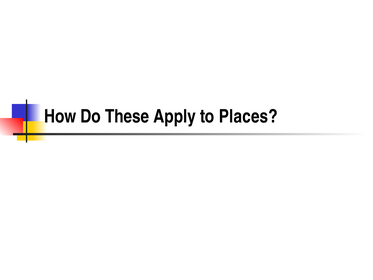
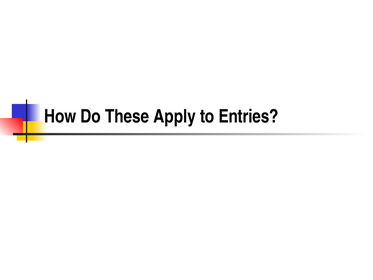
Places: Places -> Entries
